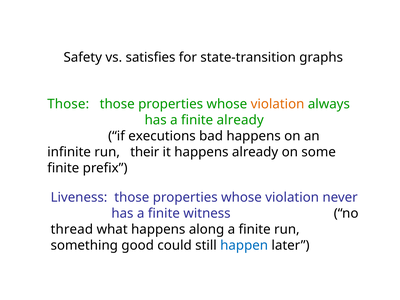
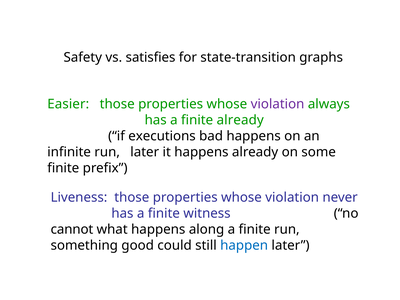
Those at (68, 104): Those -> Easier
violation at (278, 104) colour: orange -> purple
run their: their -> later
thread: thread -> cannot
